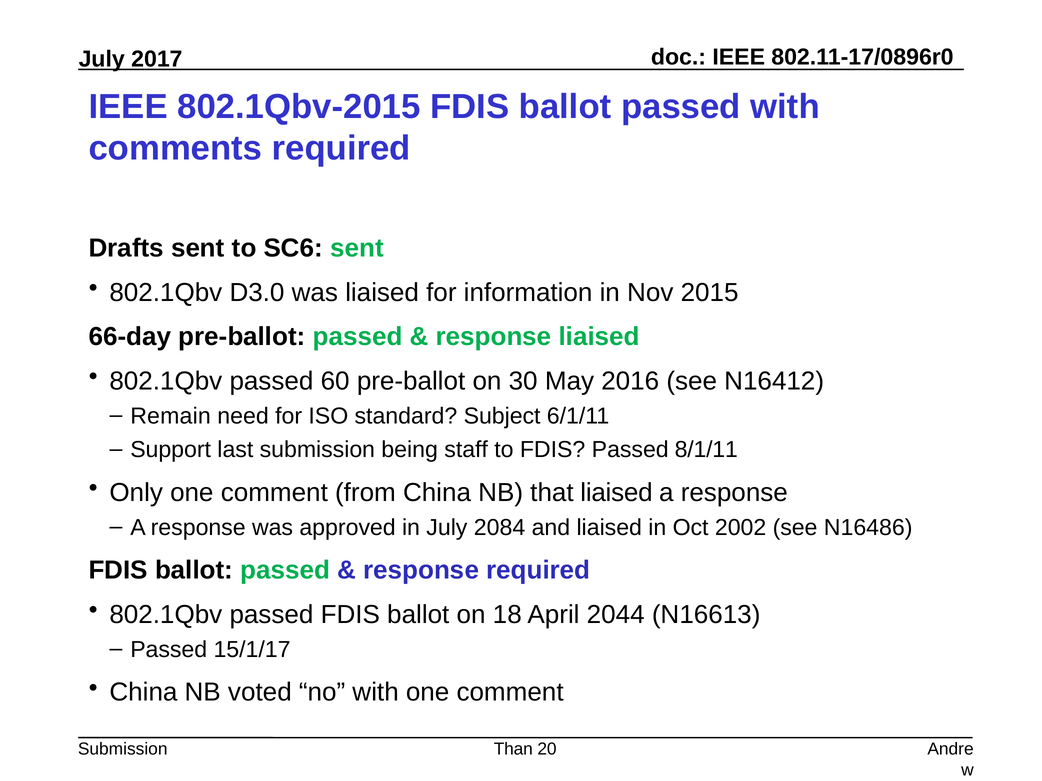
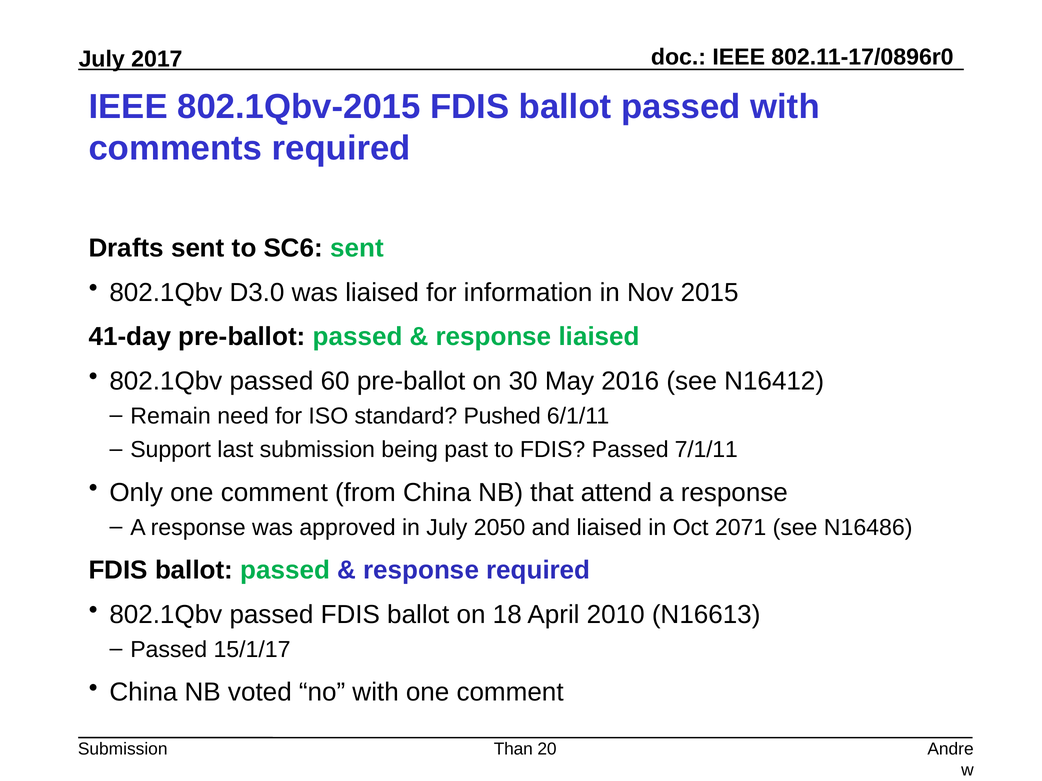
66-day: 66-day -> 41-day
Subject: Subject -> Pushed
staff: staff -> past
8/1/11: 8/1/11 -> 7/1/11
that liaised: liaised -> attend
2084: 2084 -> 2050
2002: 2002 -> 2071
2044: 2044 -> 2010
